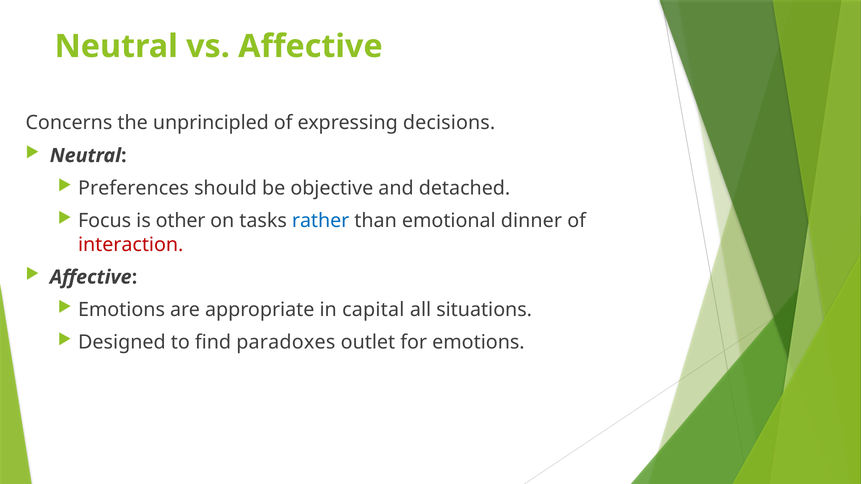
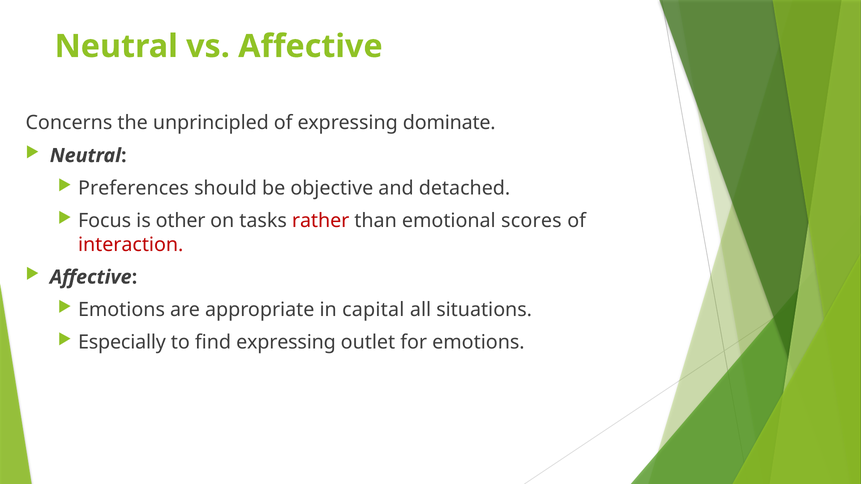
decisions: decisions -> dominate
rather colour: blue -> red
dinner: dinner -> scores
Designed: Designed -> Especially
find paradoxes: paradoxes -> expressing
